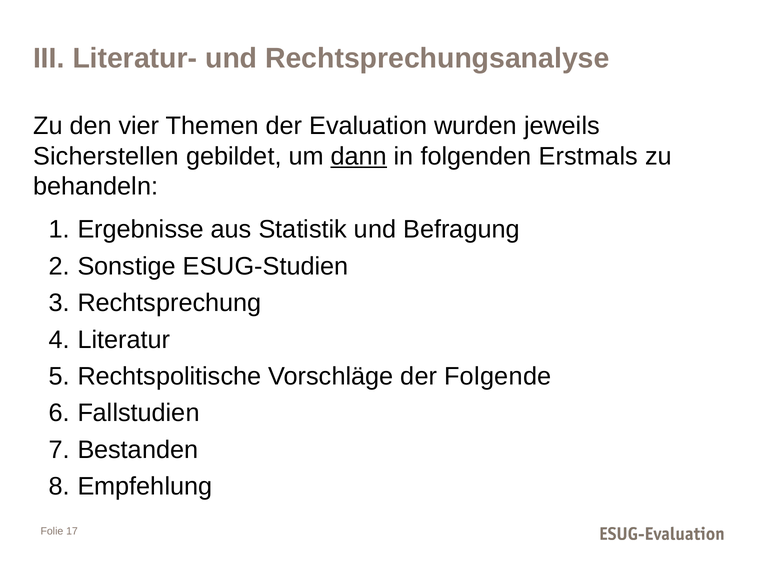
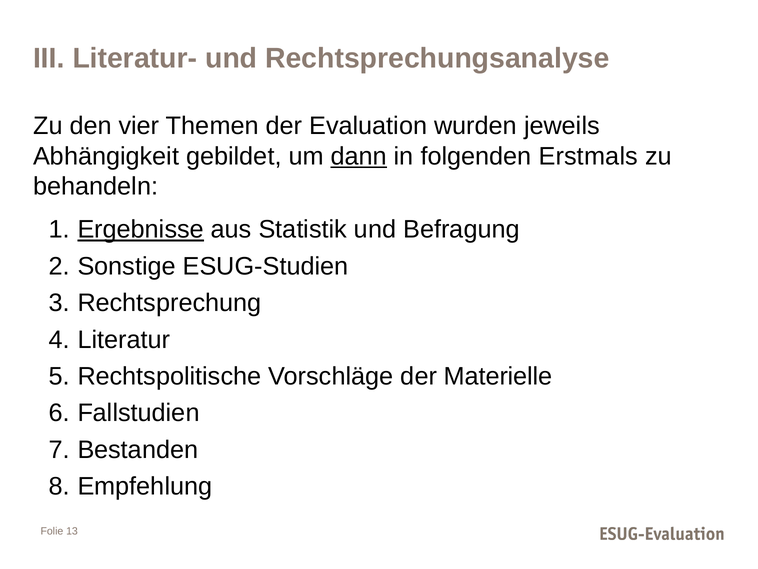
Sicherstellen: Sicherstellen -> Abhängigkeit
Ergebnisse underline: none -> present
Folgende: Folgende -> Materielle
17: 17 -> 13
